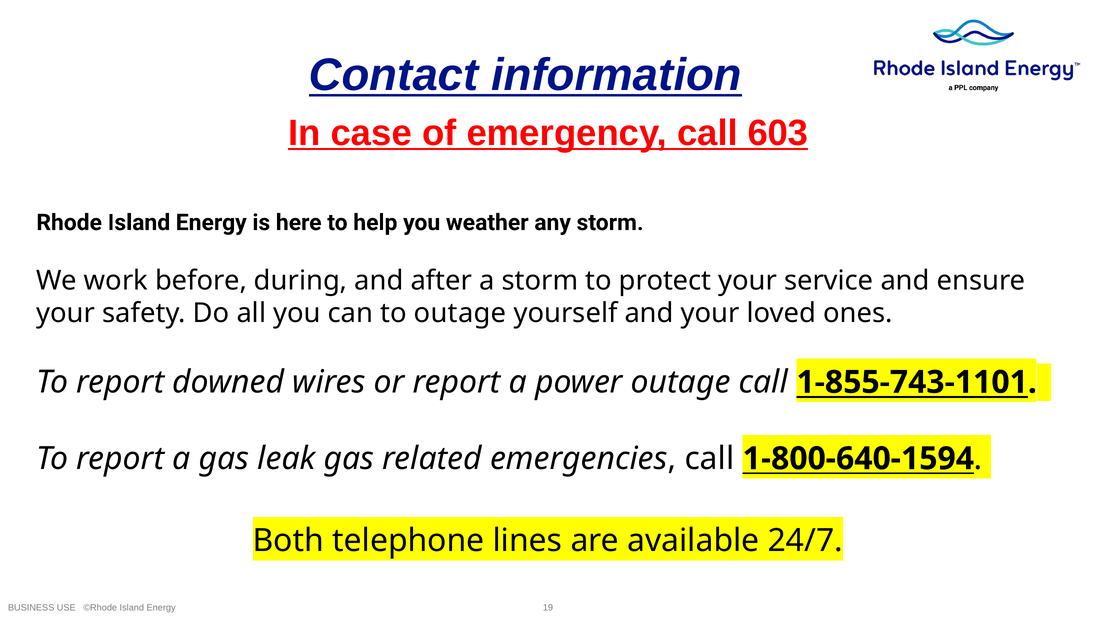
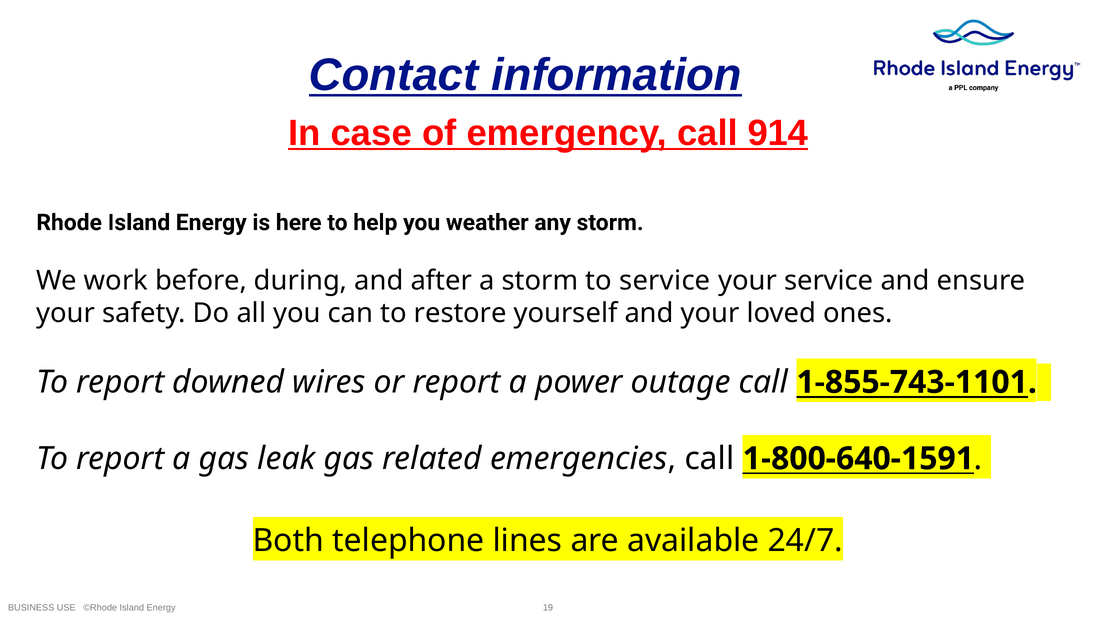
603: 603 -> 914
to protect: protect -> service
to outage: outage -> restore
1-800-640-1594: 1-800-640-1594 -> 1-800-640-1591
